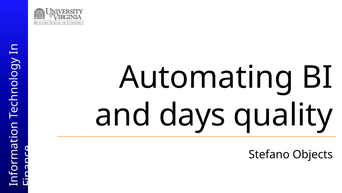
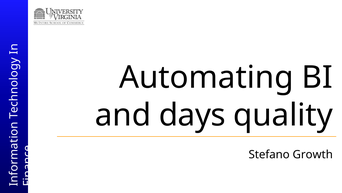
Objects: Objects -> Growth
